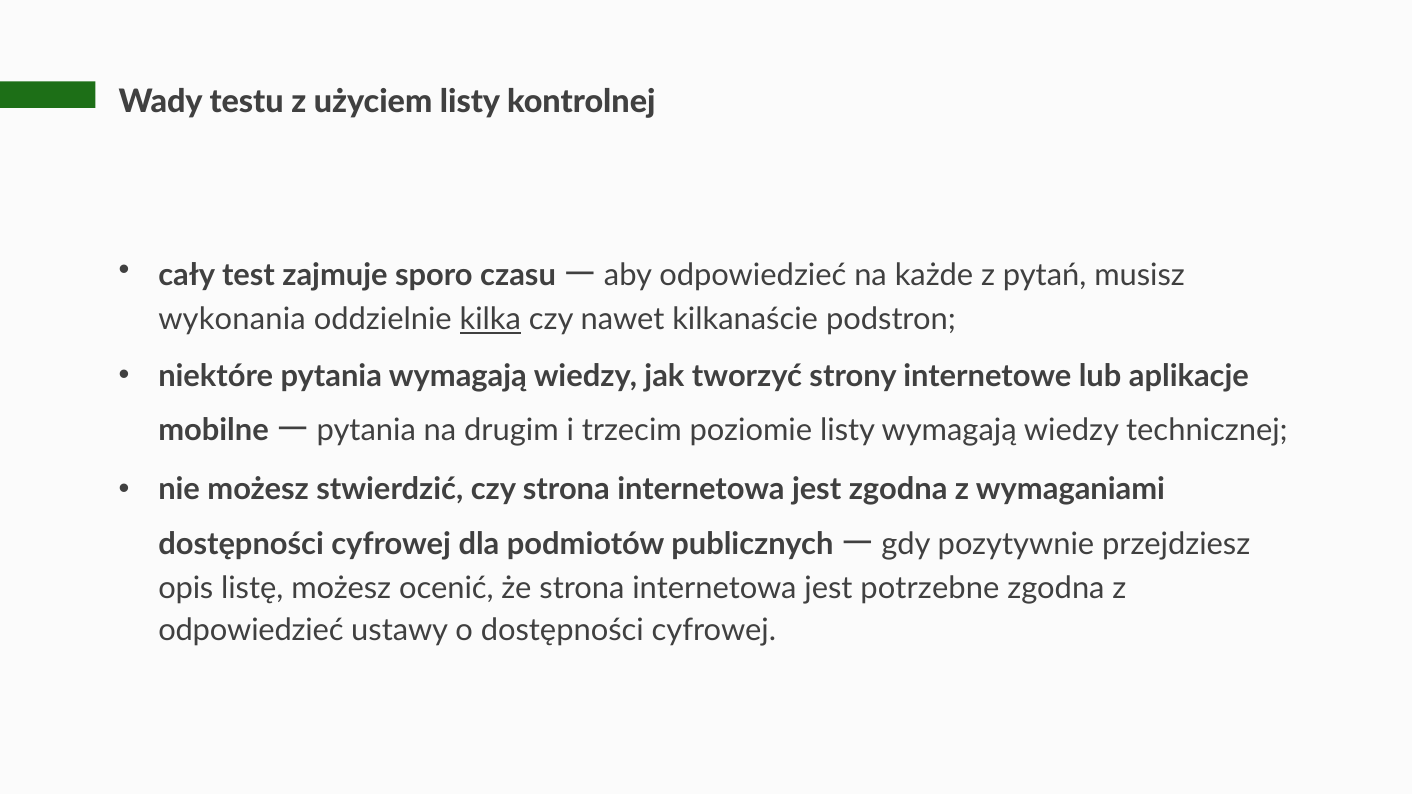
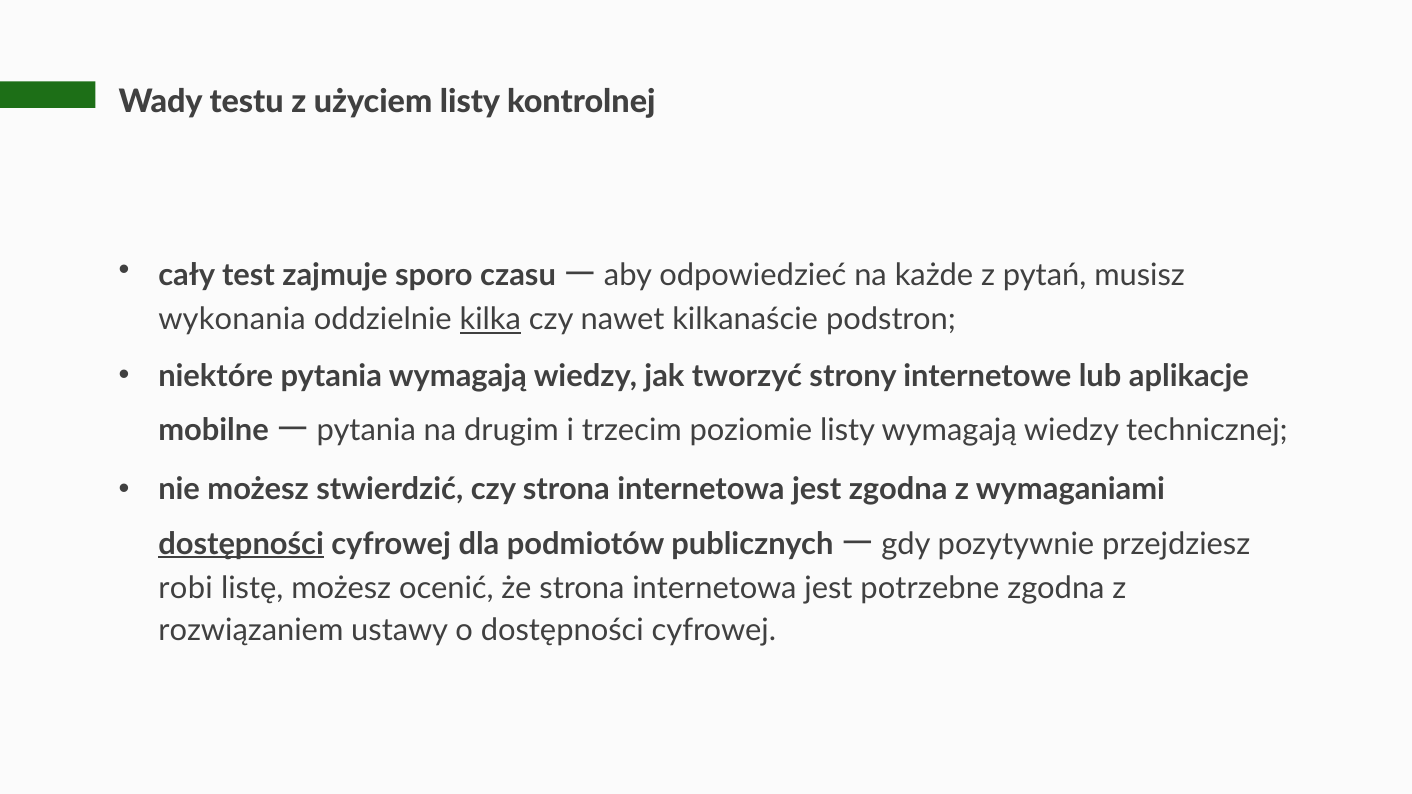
dostępności at (241, 544) underline: none -> present
opis: opis -> robi
odpowiedzieć at (251, 631): odpowiedzieć -> rozwiązaniem
